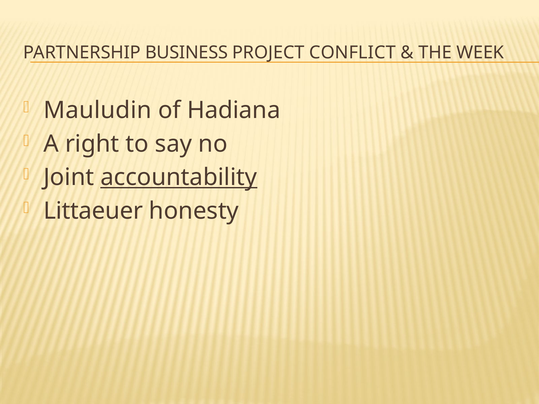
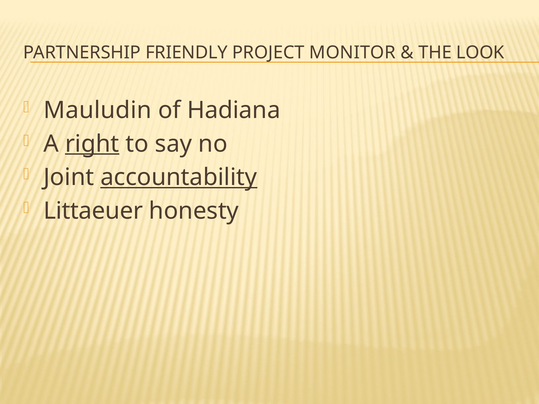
BUSINESS: BUSINESS -> FRIENDLY
CONFLICT: CONFLICT -> MONITOR
WEEK: WEEK -> LOOK
right underline: none -> present
